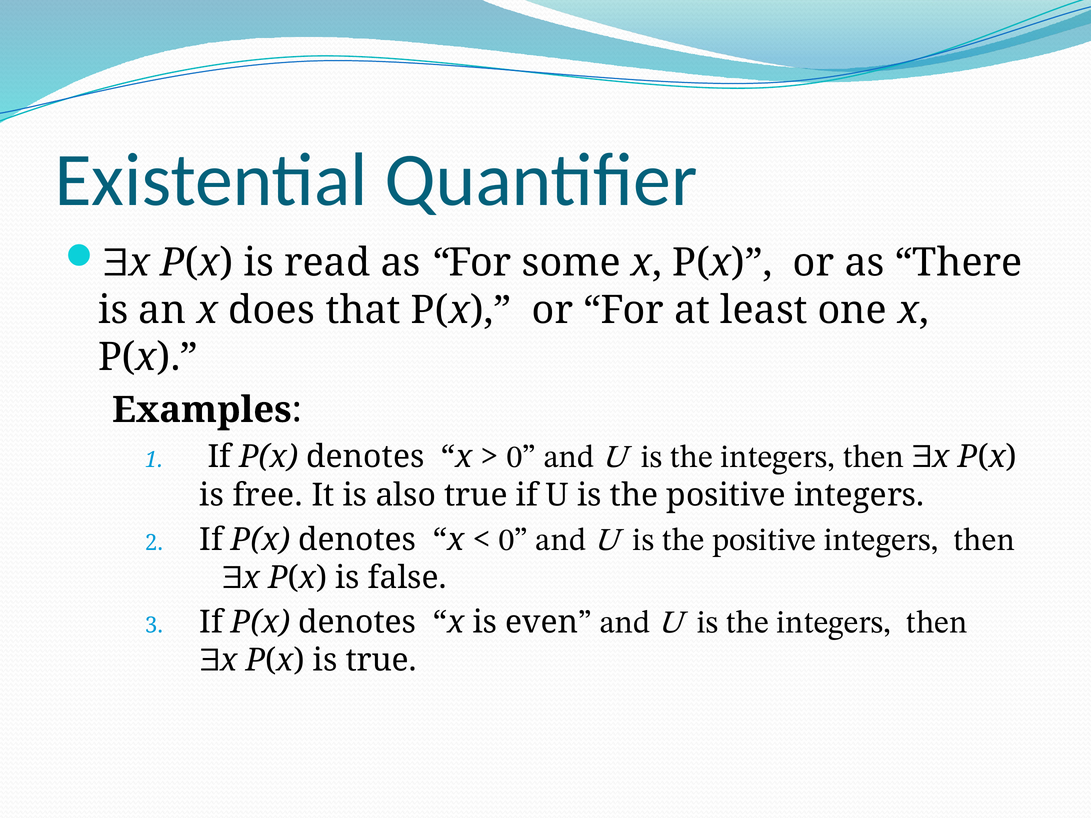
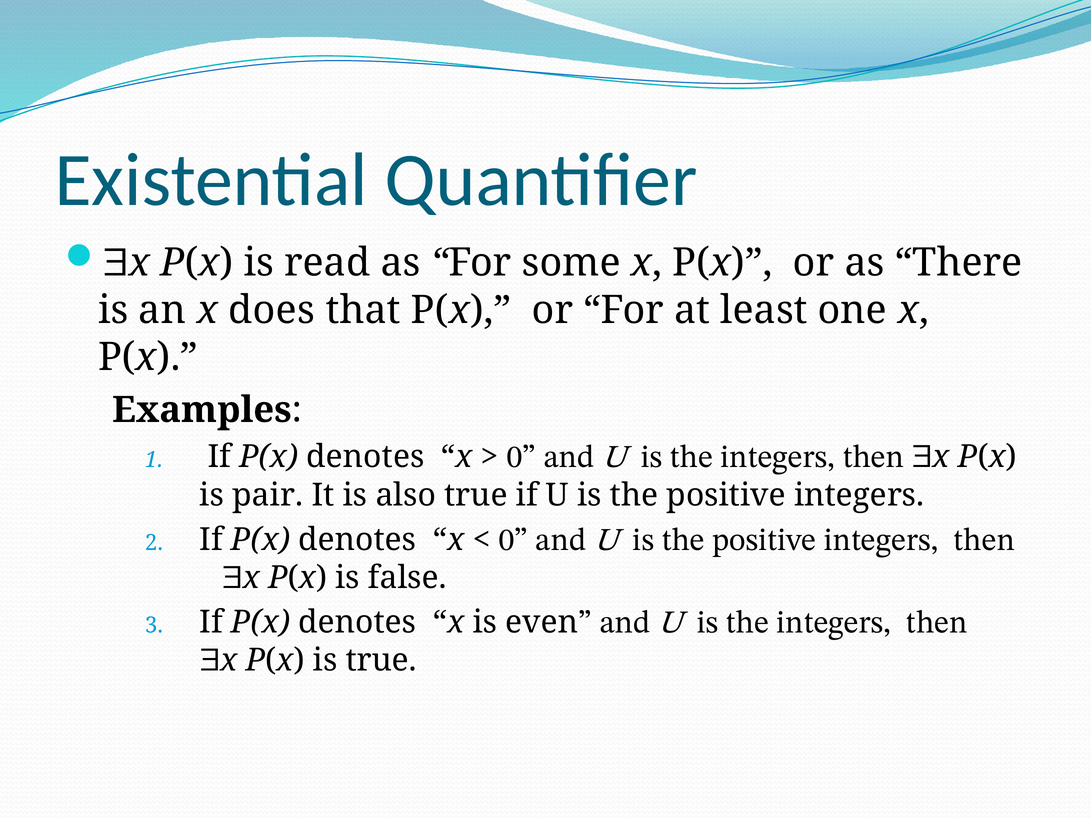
free: free -> pair
